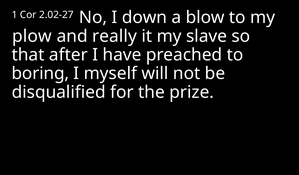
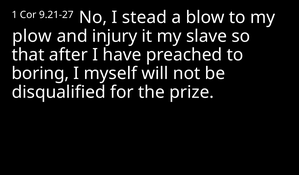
2.02-27: 2.02-27 -> 9.21-27
down: down -> stead
really: really -> injury
